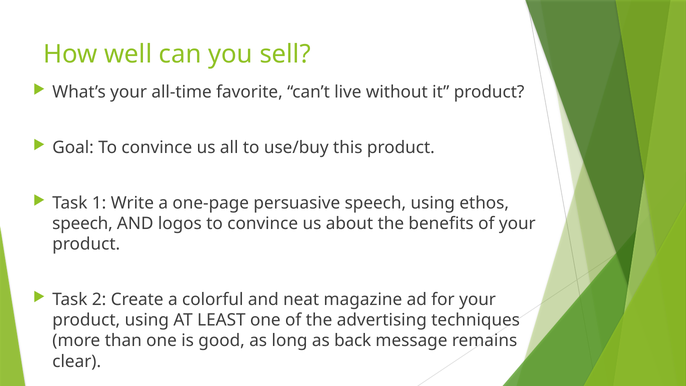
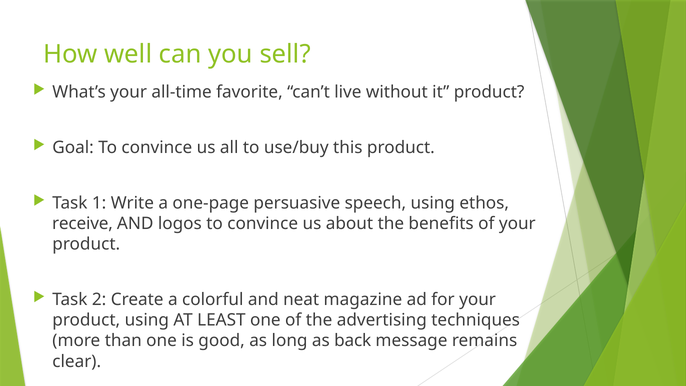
speech at (82, 223): speech -> receive
